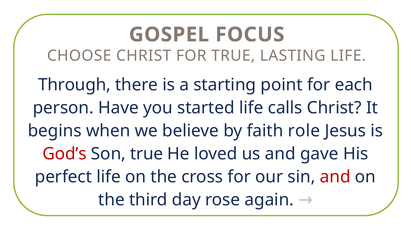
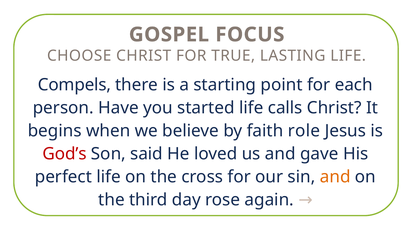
Through: Through -> Compels
Son true: true -> said
and at (335, 177) colour: red -> orange
